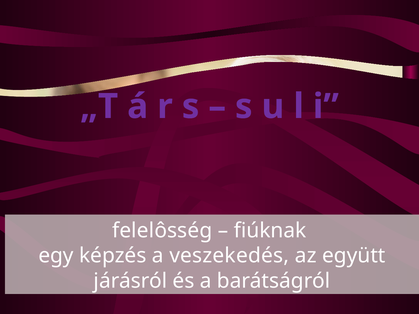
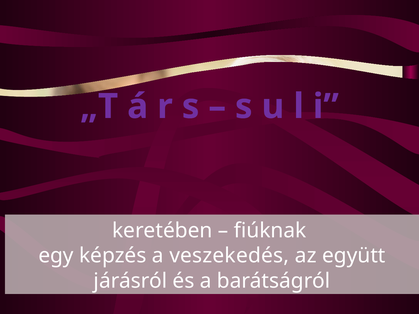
felelôsség: felelôsség -> keretében
